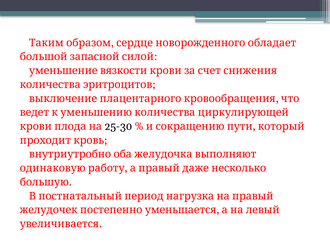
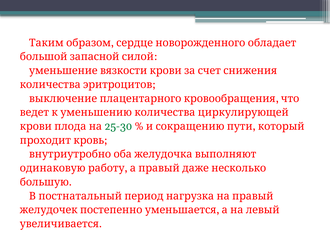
25-30 colour: black -> green
